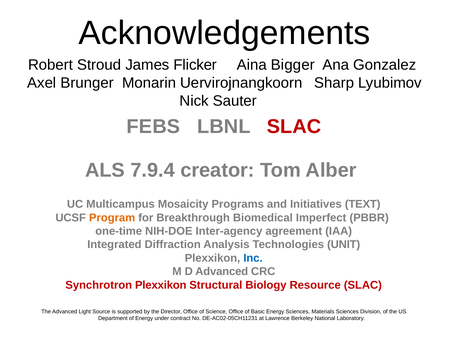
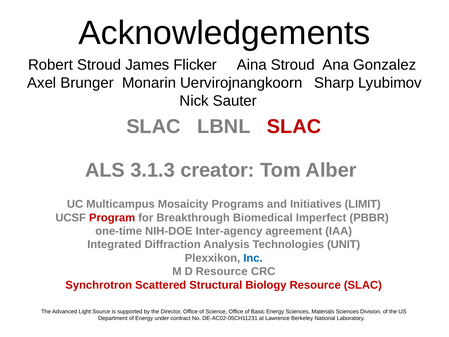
Aina Bigger: Bigger -> Stroud
FEBS at (153, 127): FEBS -> SLAC
7.9.4: 7.9.4 -> 3.1.3
TEXT: TEXT -> LIMIT
Program colour: orange -> red
D Advanced: Advanced -> Resource
Synchrotron Plexxikon: Plexxikon -> Scattered
